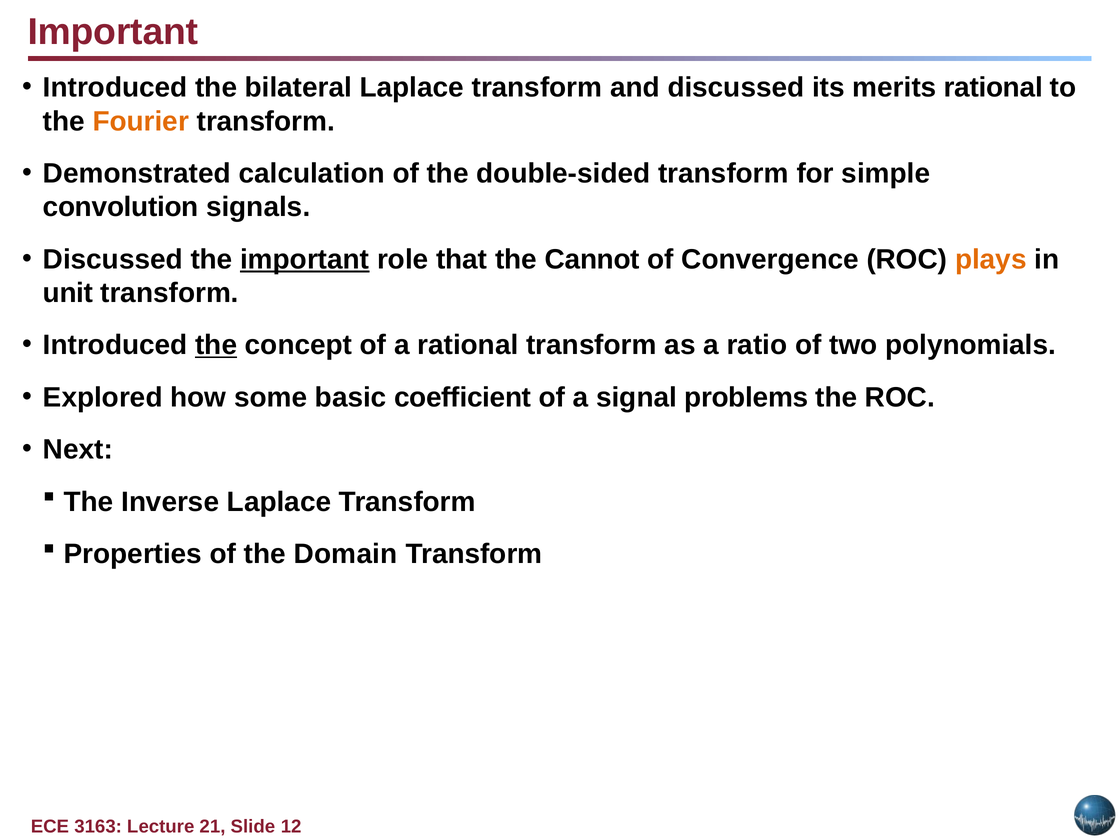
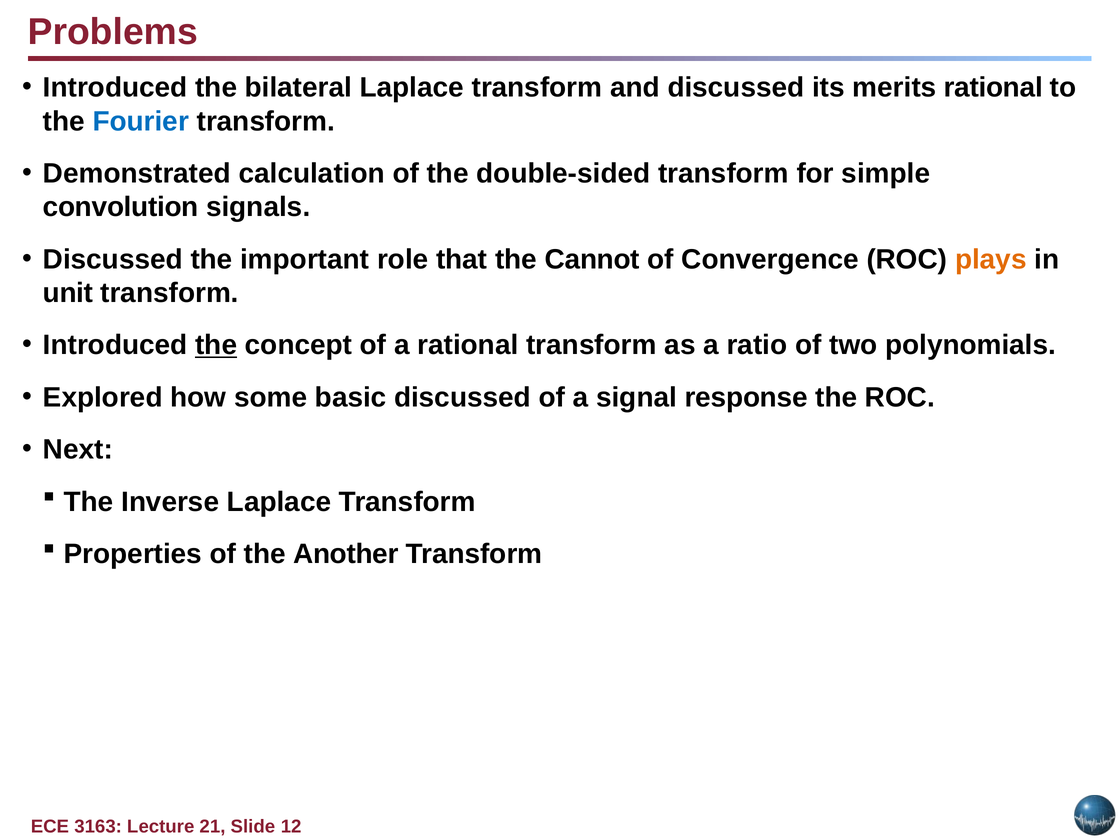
Important at (113, 32): Important -> Problems
Fourier colour: orange -> blue
important at (305, 259) underline: present -> none
basic coefficient: coefficient -> discussed
problems: problems -> response
Domain: Domain -> Another
